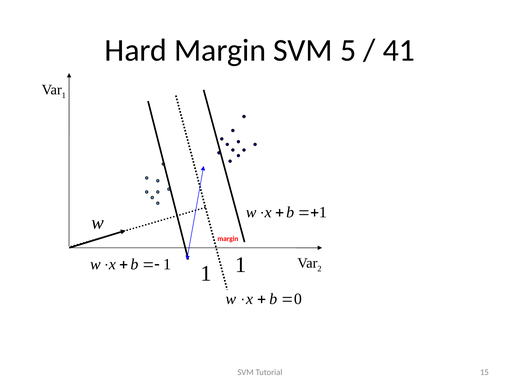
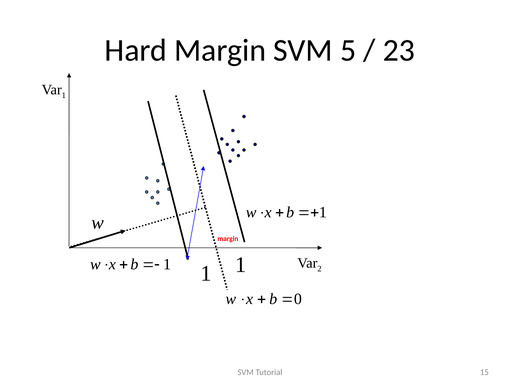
41: 41 -> 23
